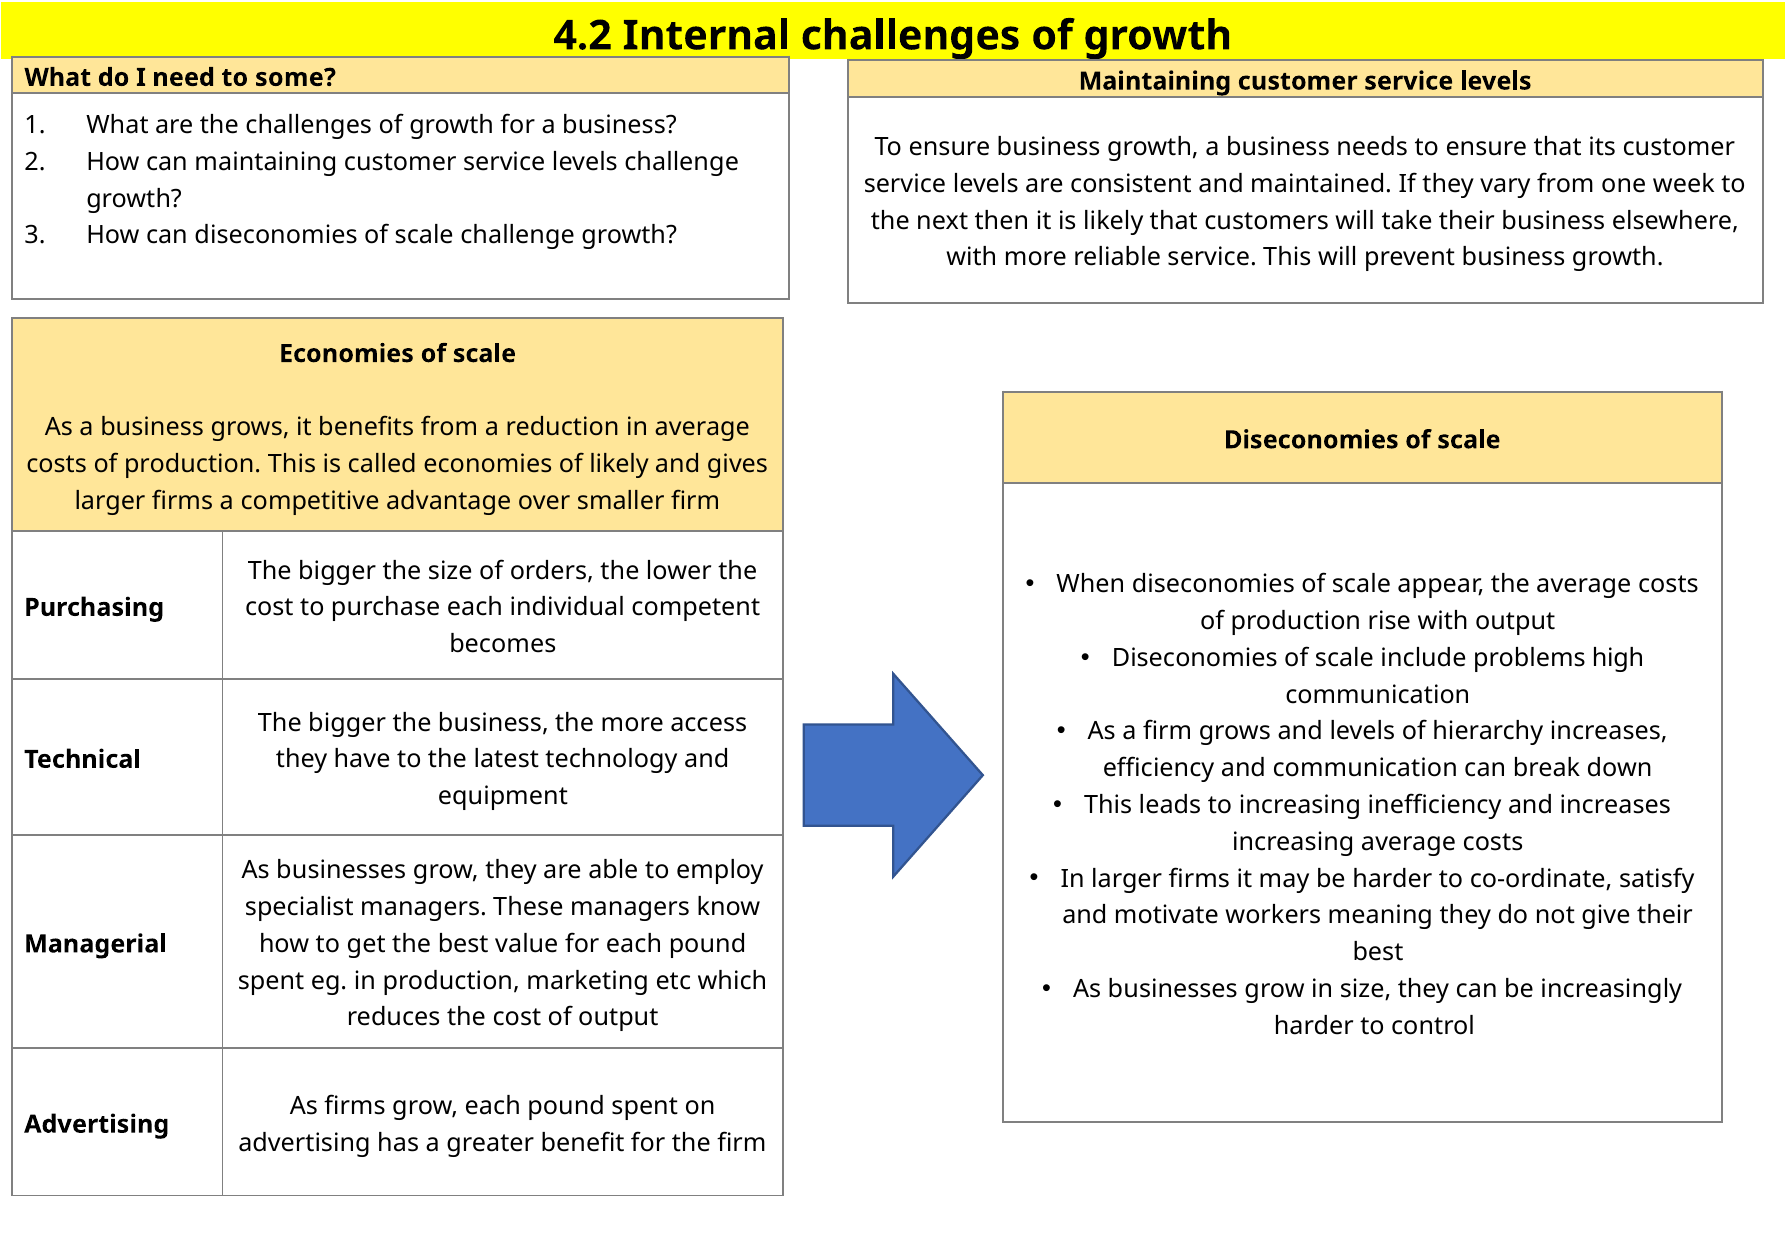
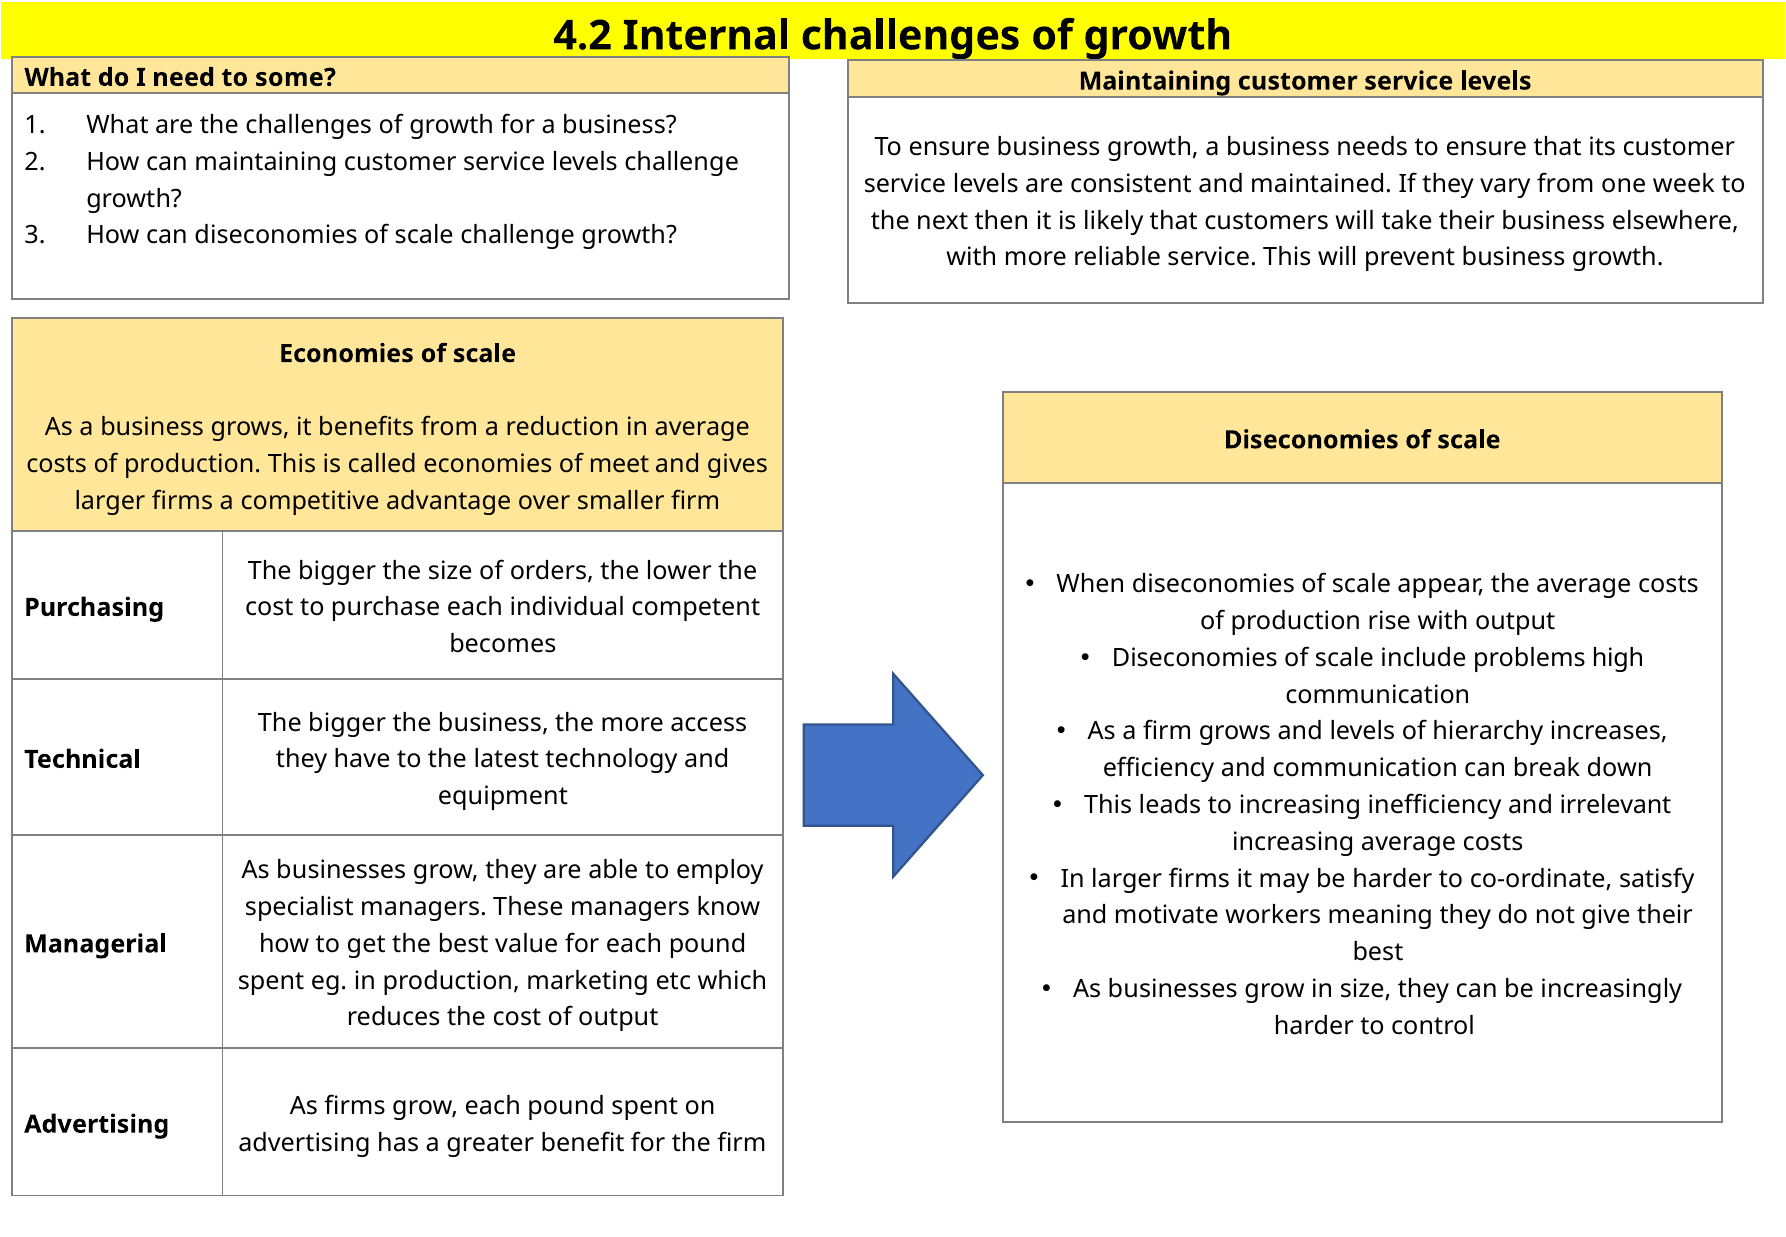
of likely: likely -> meet
and increases: increases -> irrelevant
